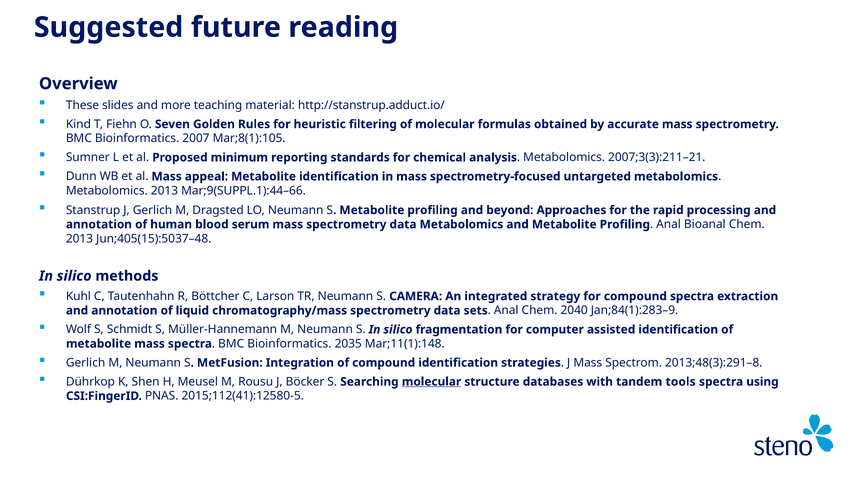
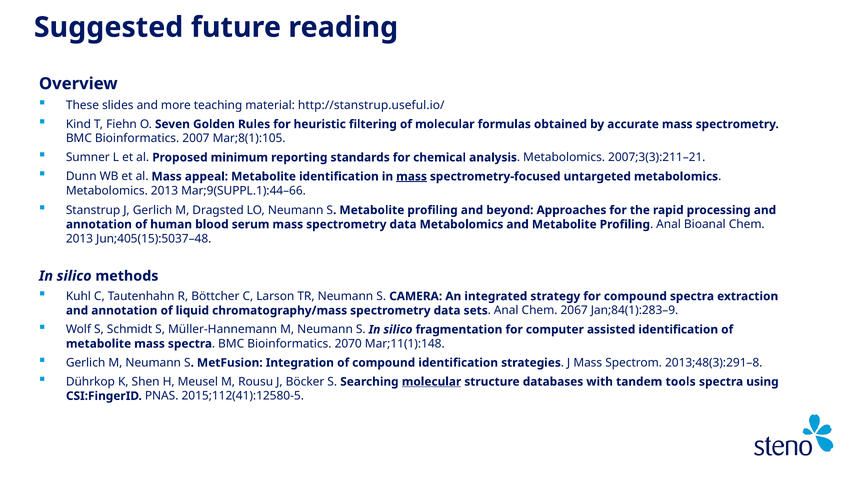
http://stanstrup.adduct.io/: http://stanstrup.adduct.io/ -> http://stanstrup.useful.io/
mass at (412, 177) underline: none -> present
2040: 2040 -> 2067
2035: 2035 -> 2070
